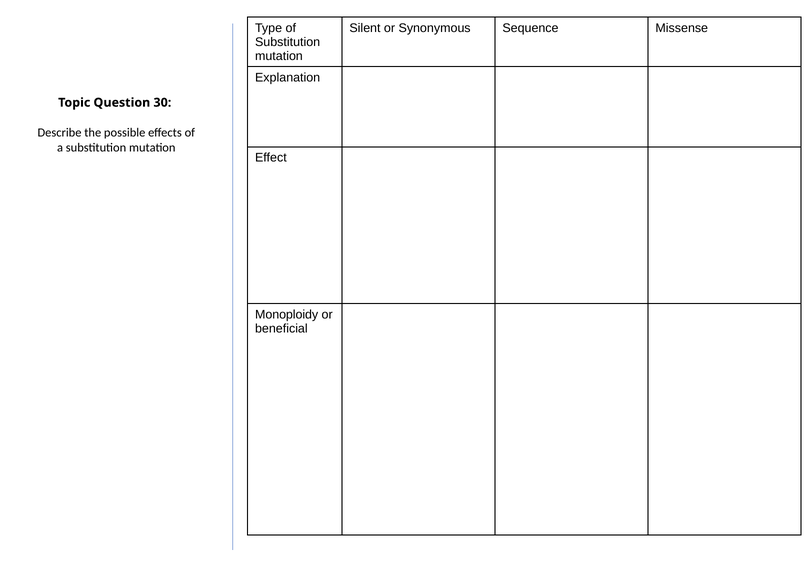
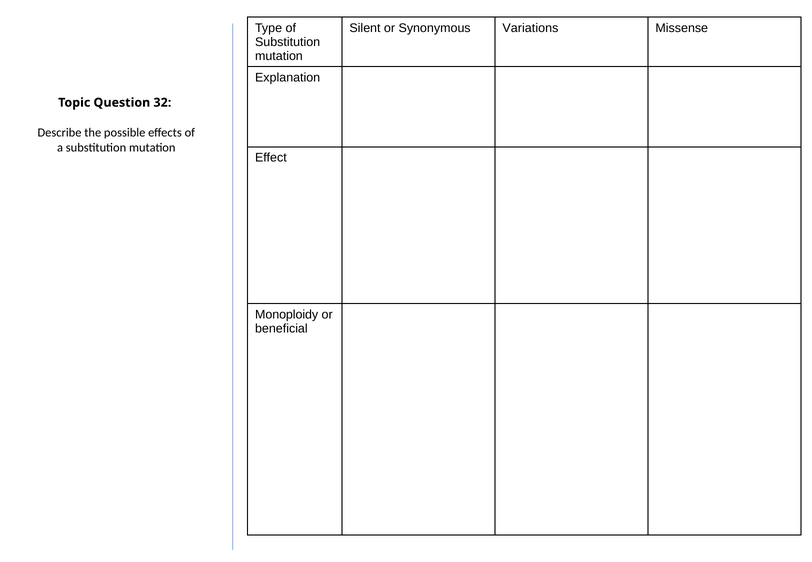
Sequence: Sequence -> Variations
30: 30 -> 32
